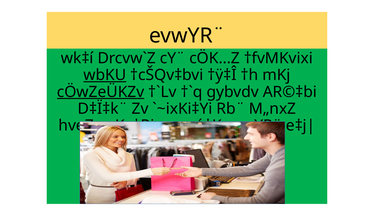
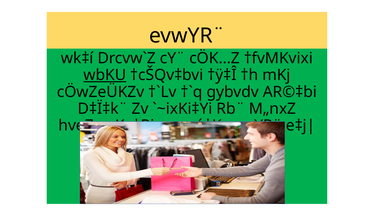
cÖwZeÜKZv underline: present -> none
